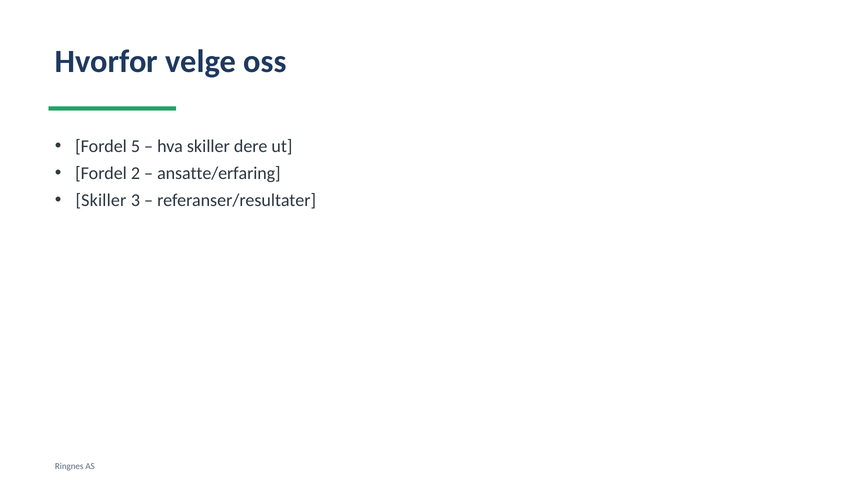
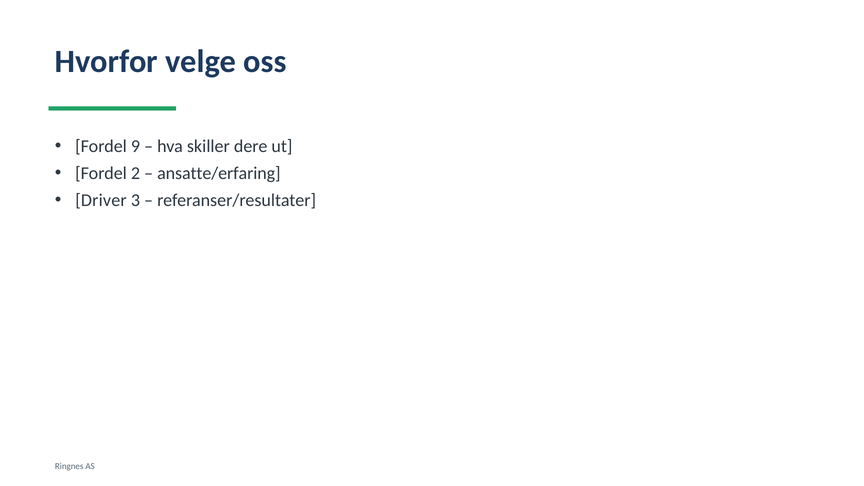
5: 5 -> 9
Skiller at (101, 200): Skiller -> Driver
